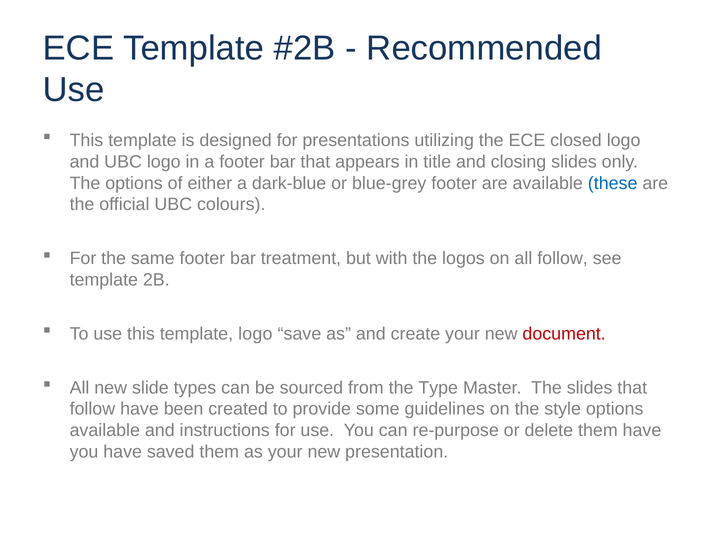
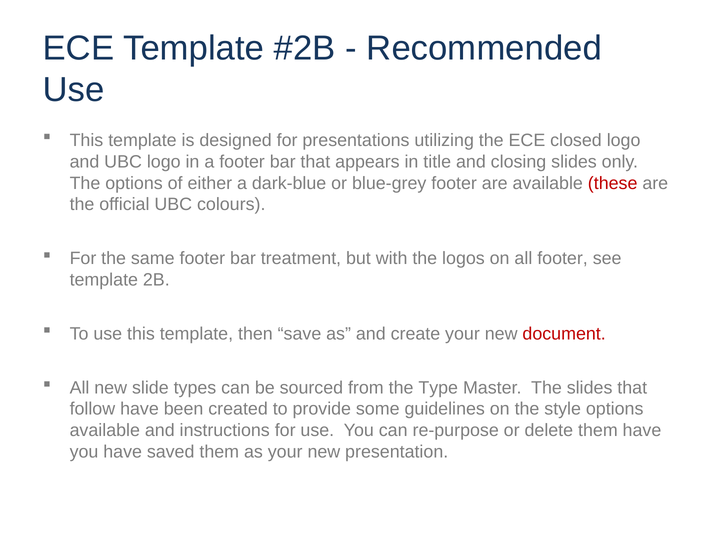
these colour: blue -> red
all follow: follow -> footer
template logo: logo -> then
